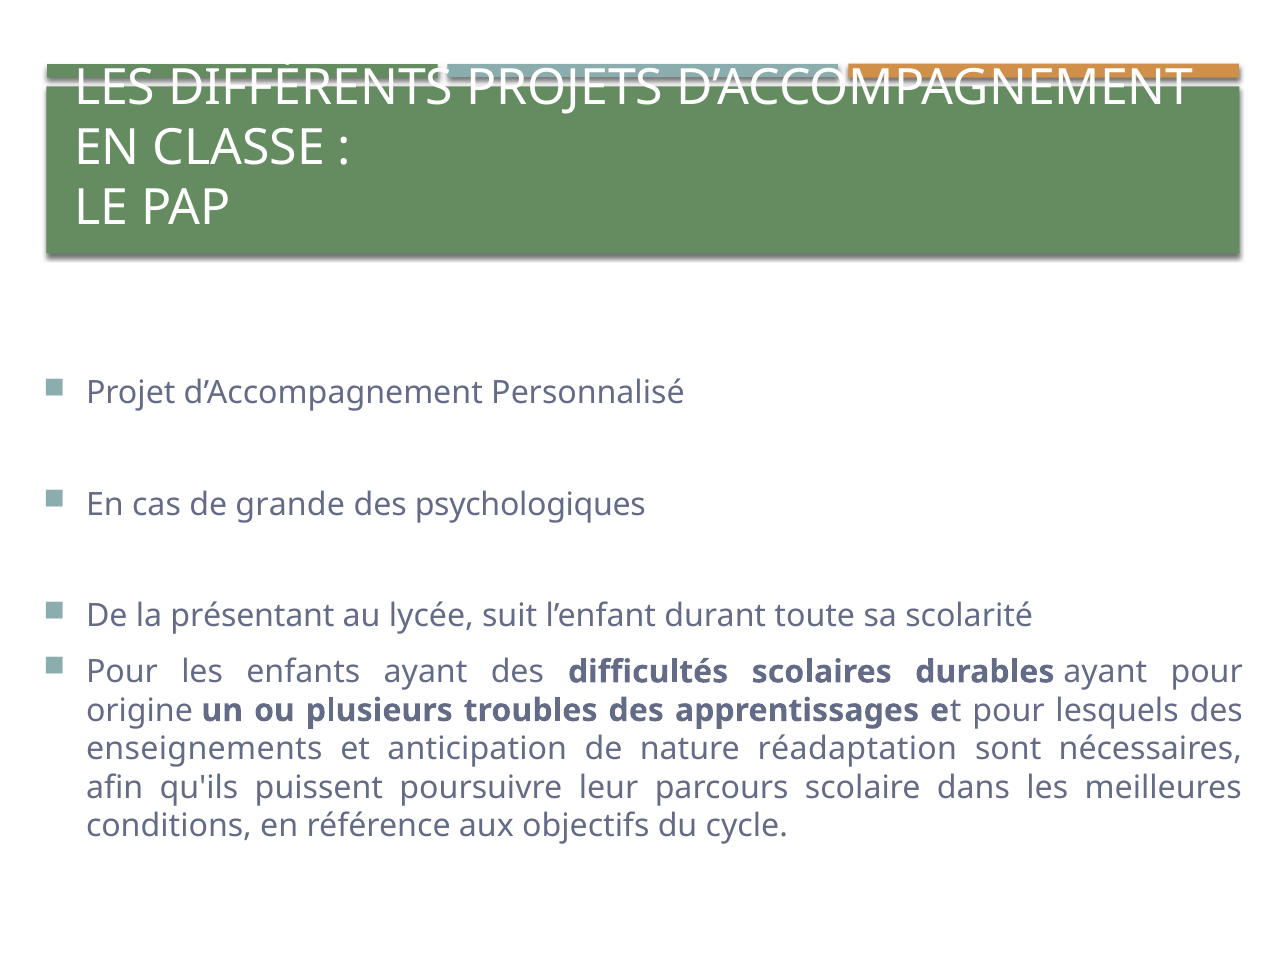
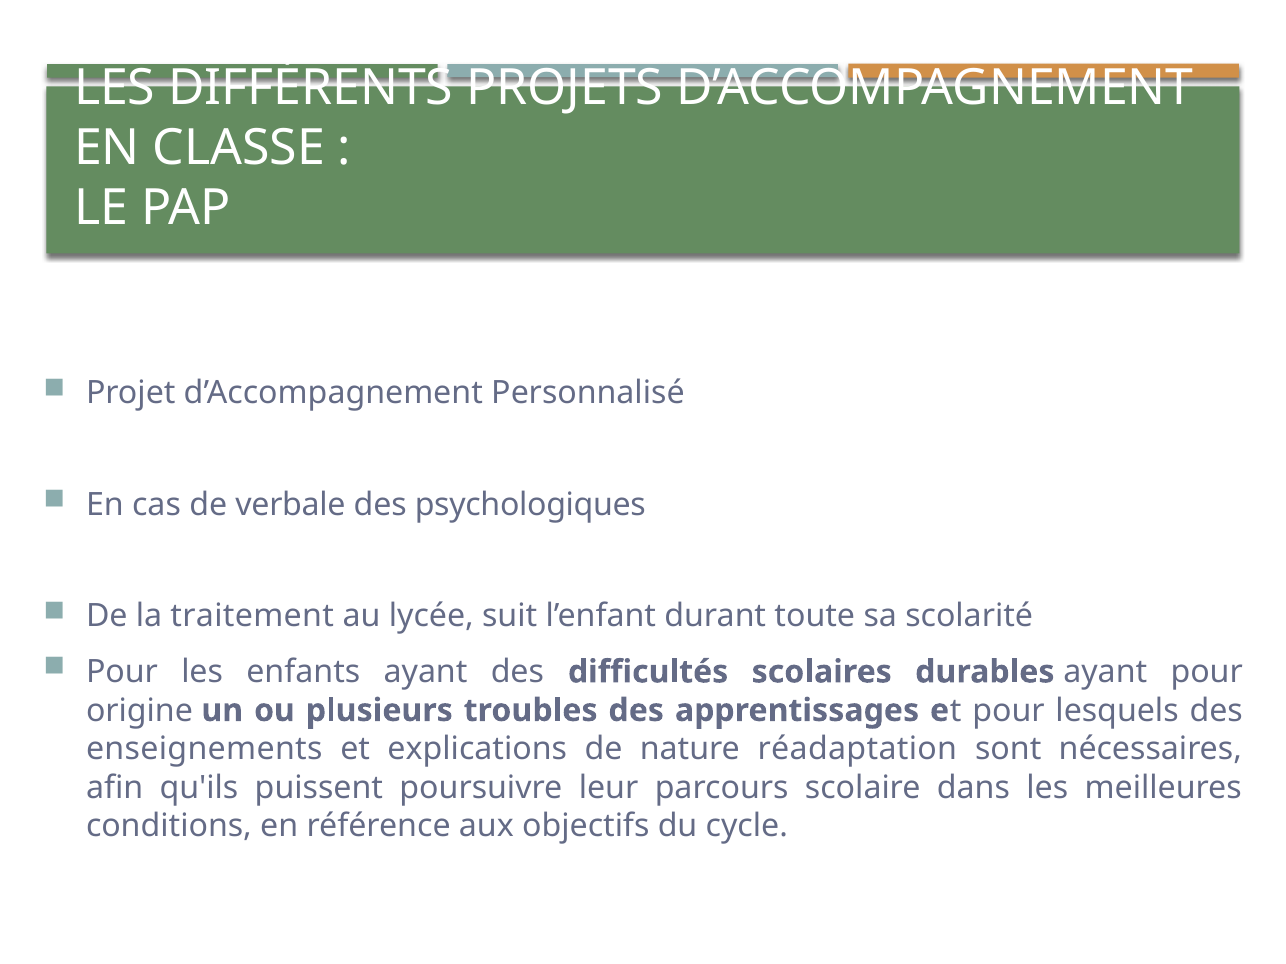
grande: grande -> verbale
présentant: présentant -> traitement
anticipation: anticipation -> explications
